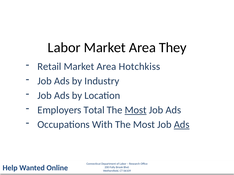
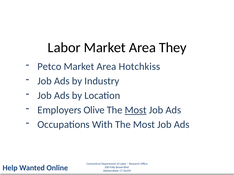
Retail: Retail -> Petco
Total: Total -> Olive
Ads at (182, 125) underline: present -> none
